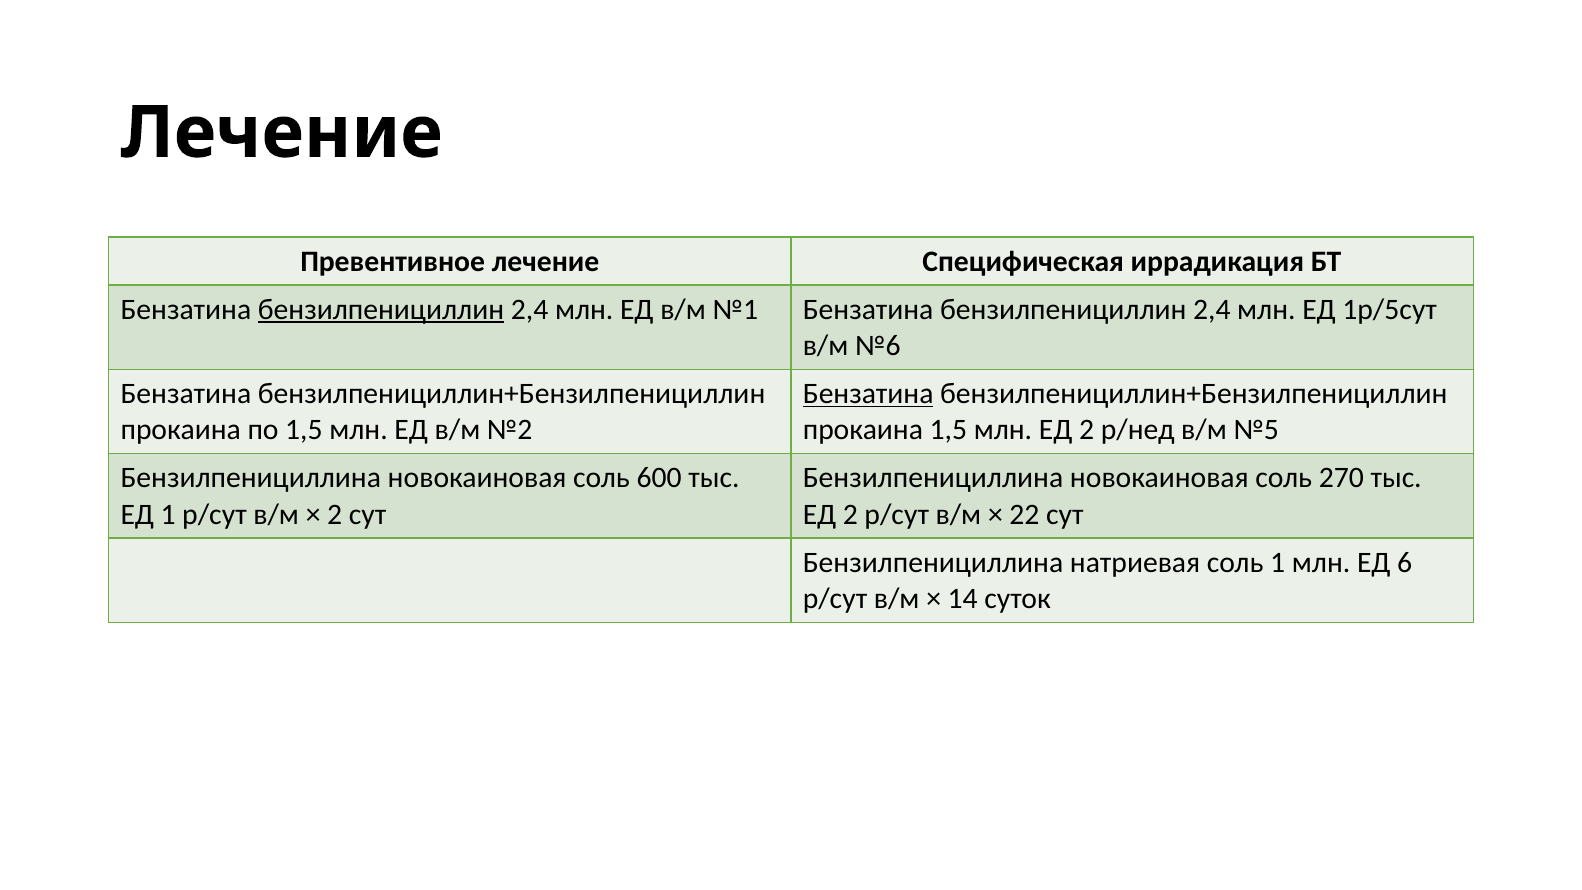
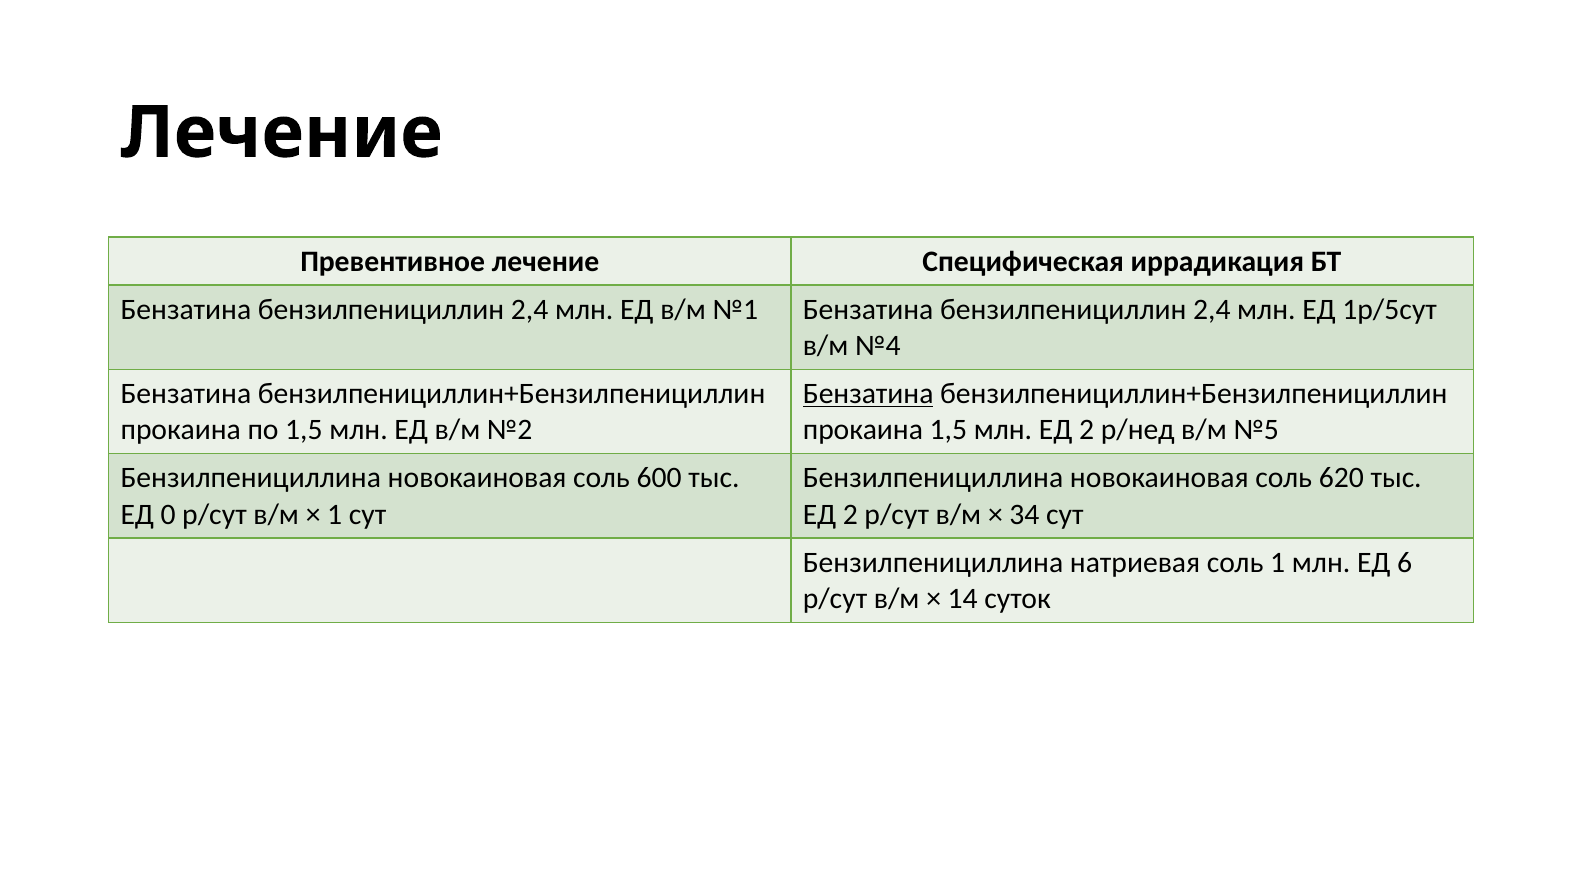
бензилпенициллин at (381, 309) underline: present -> none
№6: №6 -> №4
270: 270 -> 620
ЕД 1: 1 -> 0
2 at (335, 514): 2 -> 1
22: 22 -> 34
